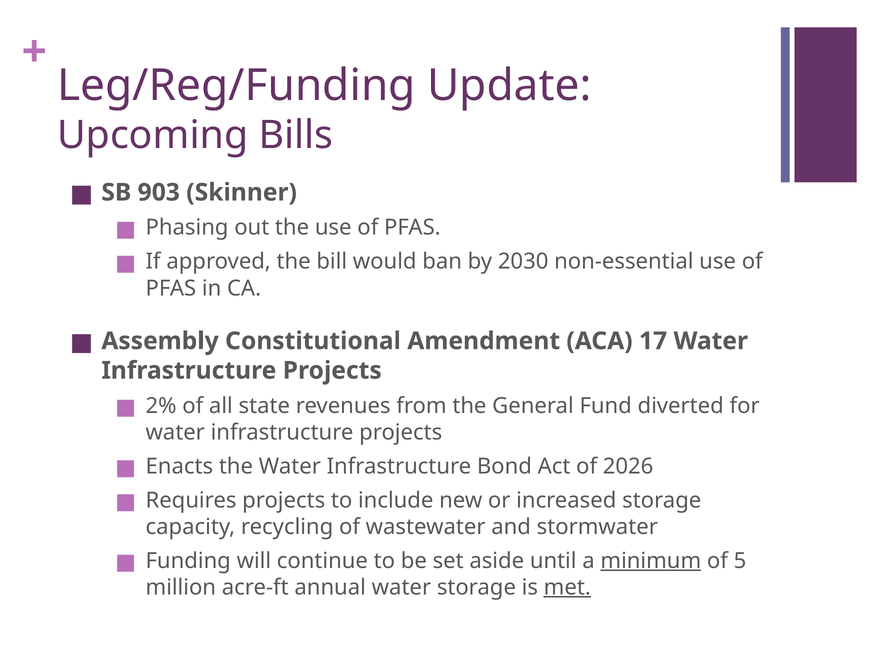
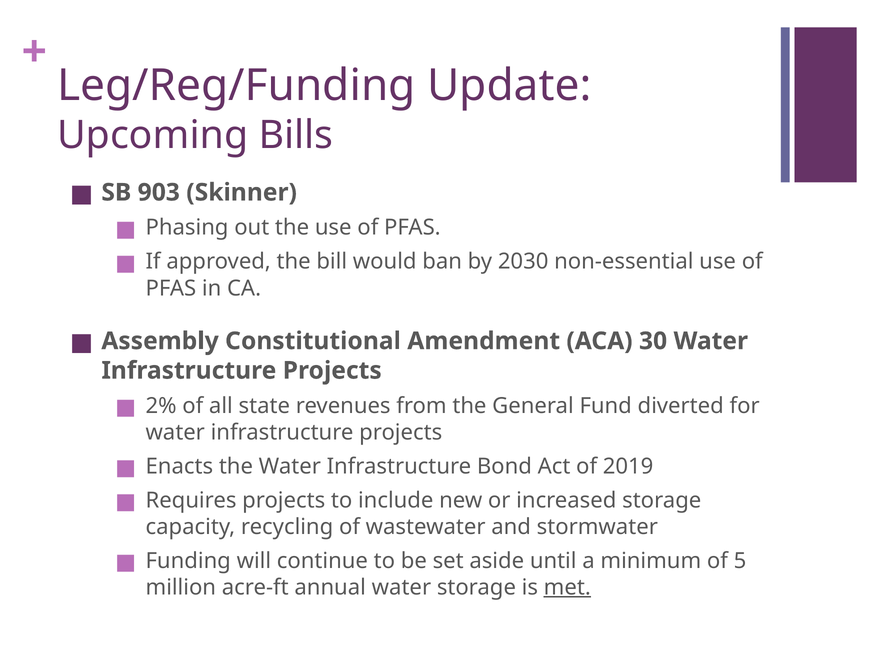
17: 17 -> 30
2026: 2026 -> 2019
minimum underline: present -> none
